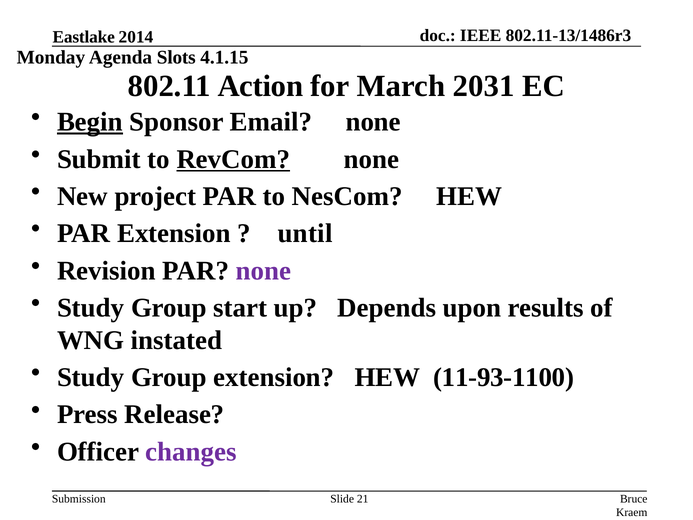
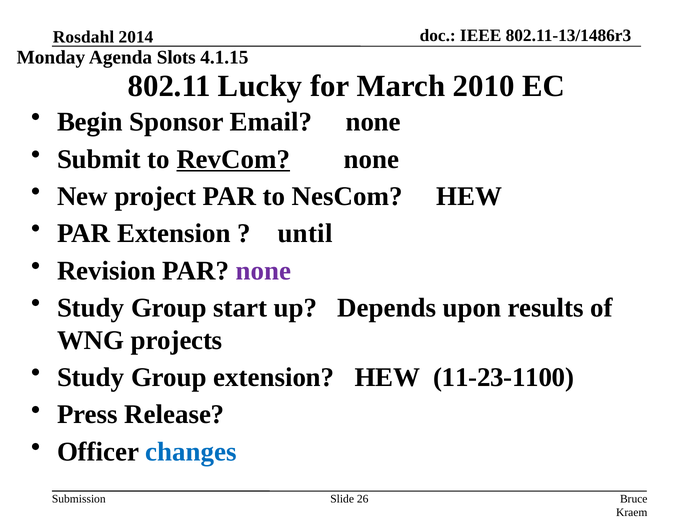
Eastlake: Eastlake -> Rosdahl
Action: Action -> Lucky
2031: 2031 -> 2010
Begin underline: present -> none
instated: instated -> projects
11-93-1100: 11-93-1100 -> 11-23-1100
changes colour: purple -> blue
21: 21 -> 26
